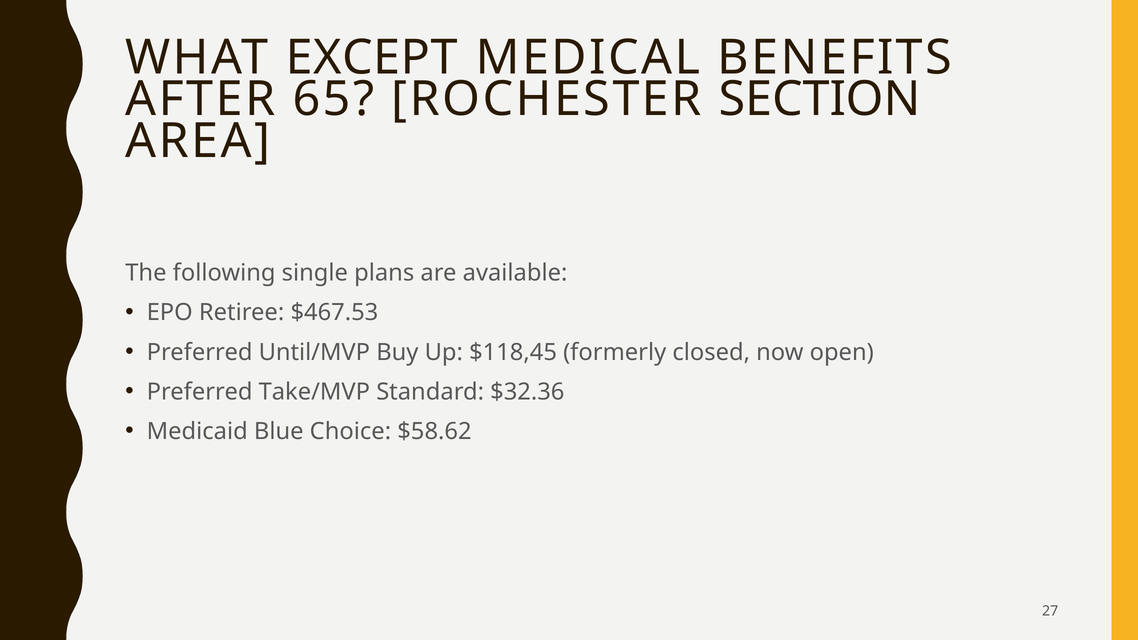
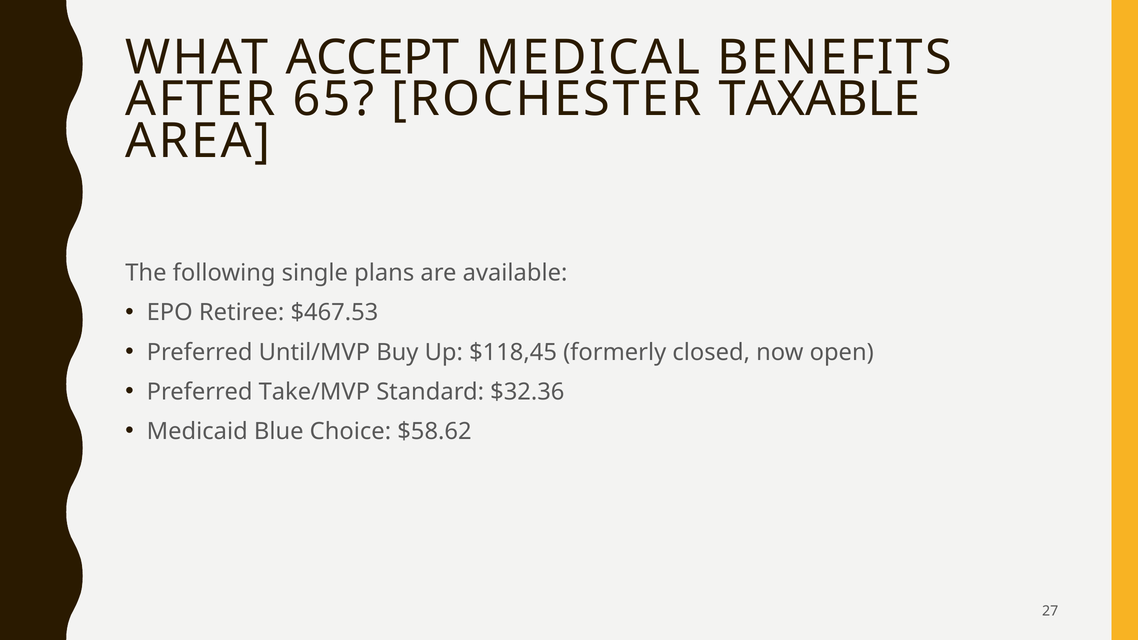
EXCEPT: EXCEPT -> ACCEPT
SECTION: SECTION -> TAXABLE
